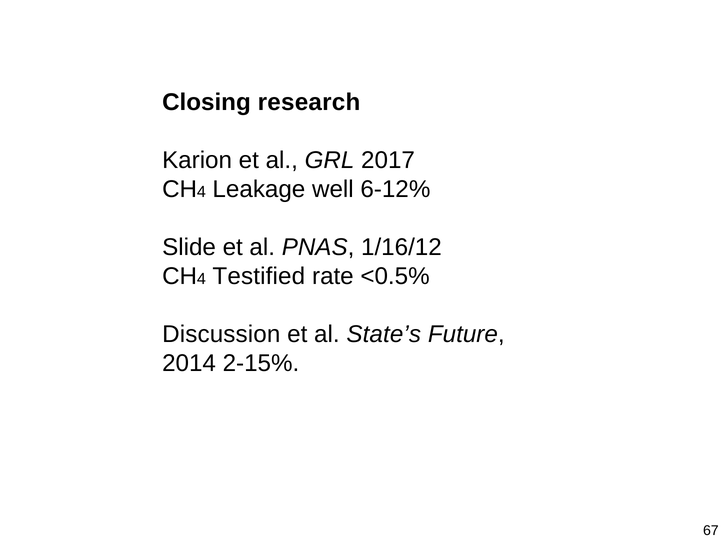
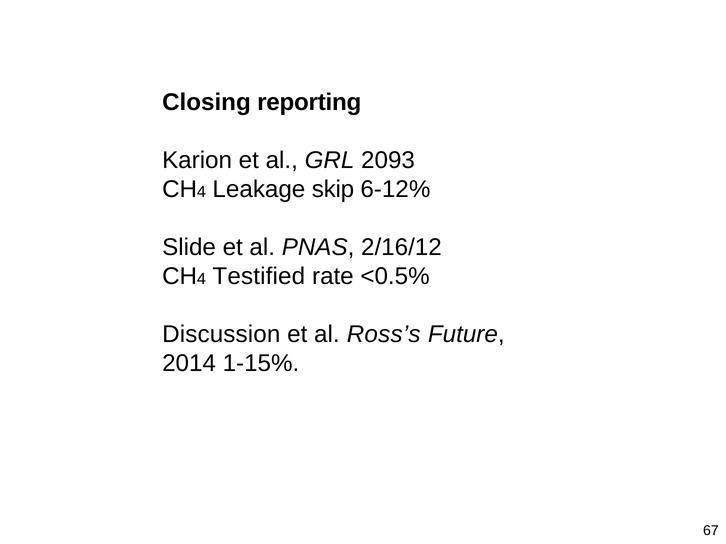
research: research -> reporting
2017: 2017 -> 2093
well: well -> skip
1/16/12: 1/16/12 -> 2/16/12
State’s: State’s -> Ross’s
2-15%: 2-15% -> 1-15%
